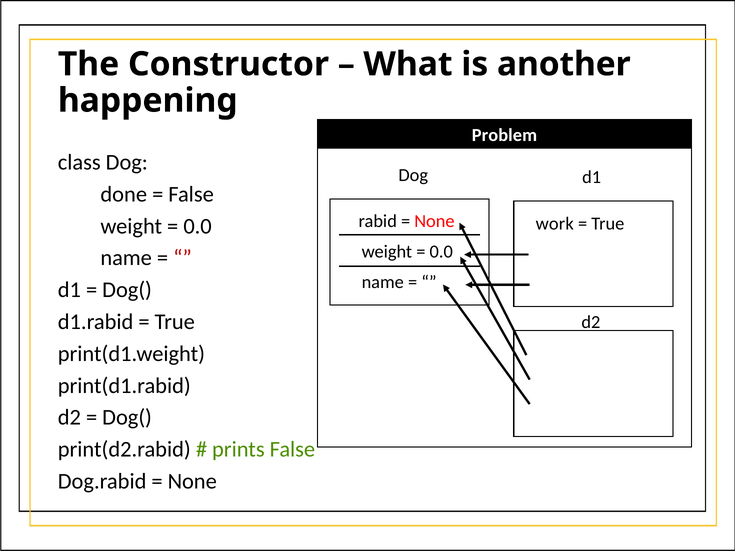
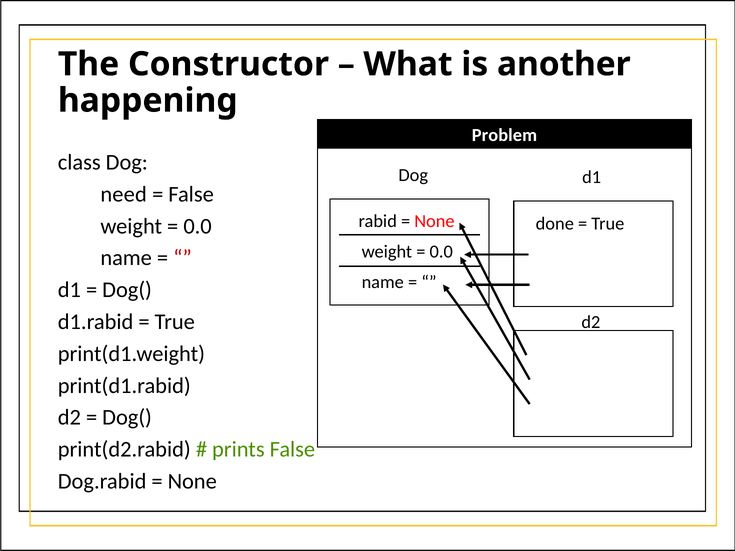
done: done -> need
work: work -> done
